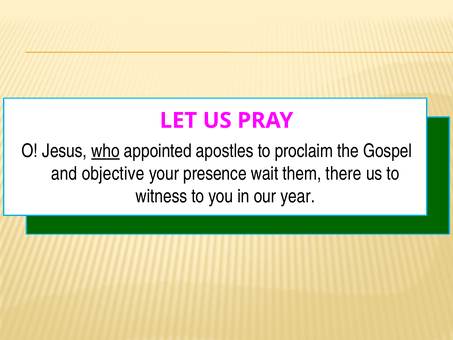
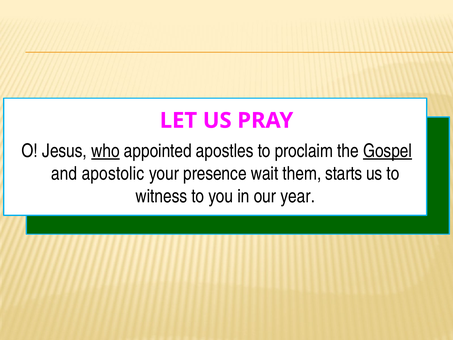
Gospel underline: none -> present
objective: objective -> apostolic
there: there -> starts
